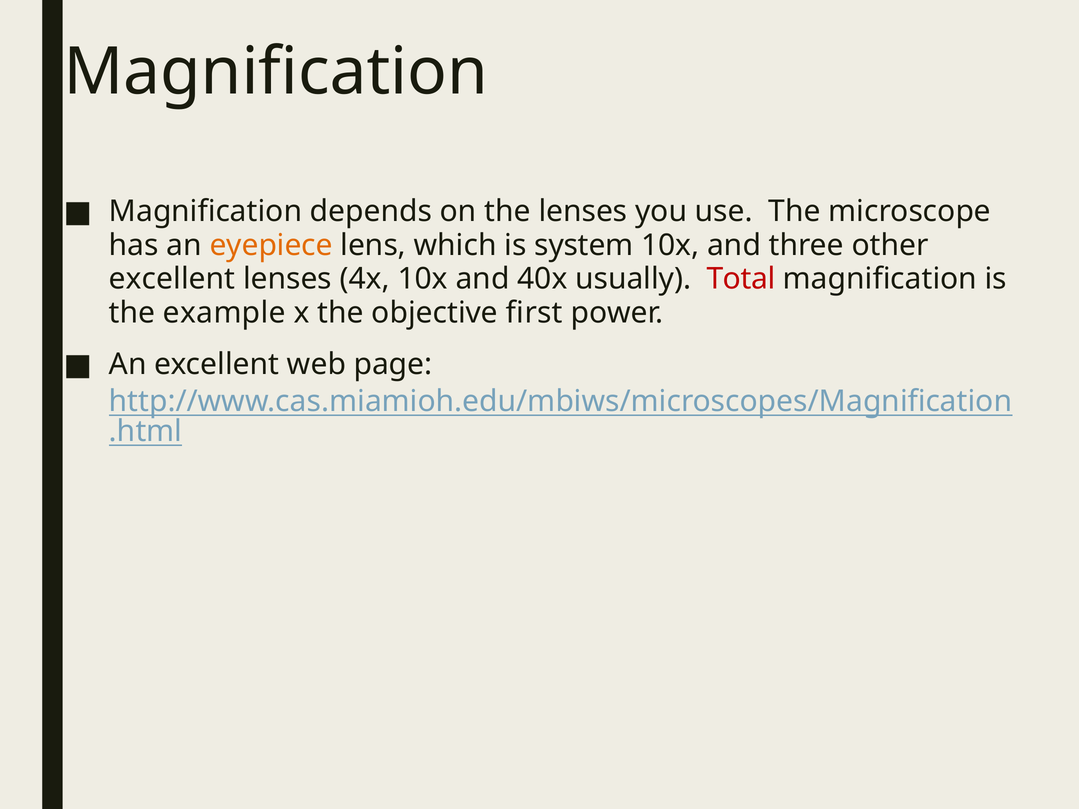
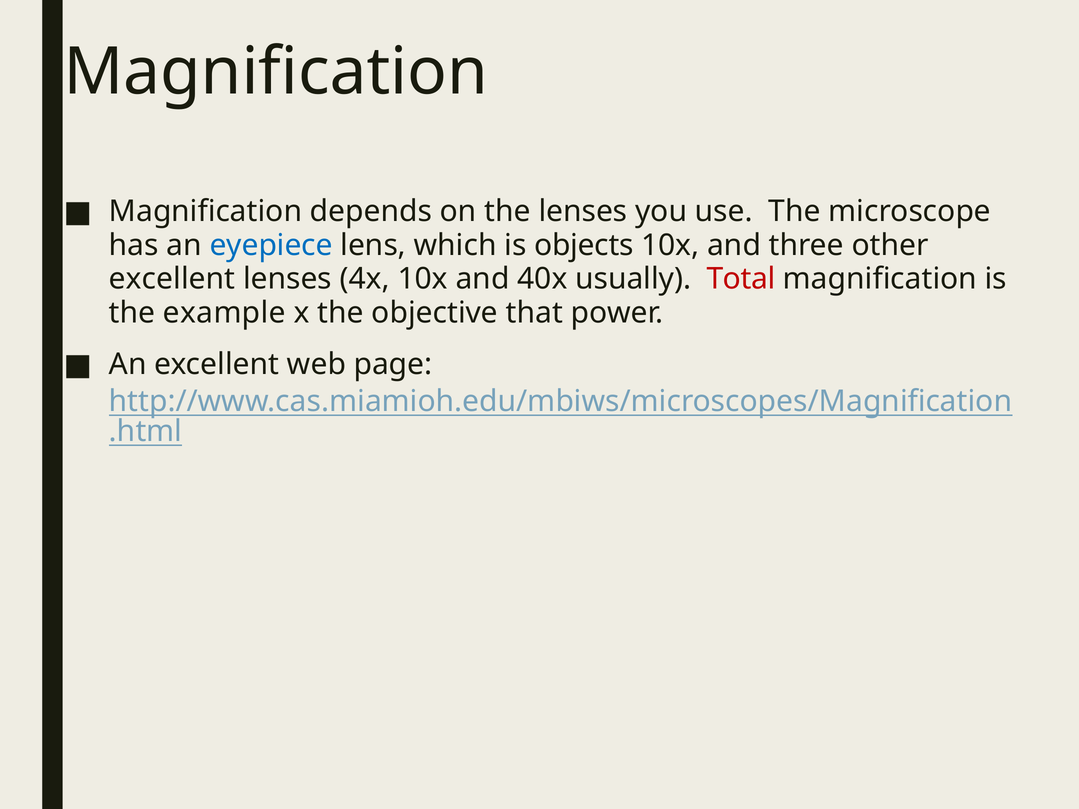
eyepiece colour: orange -> blue
system: system -> objects
first: first -> that
